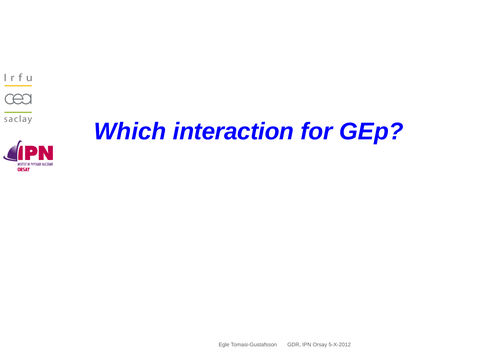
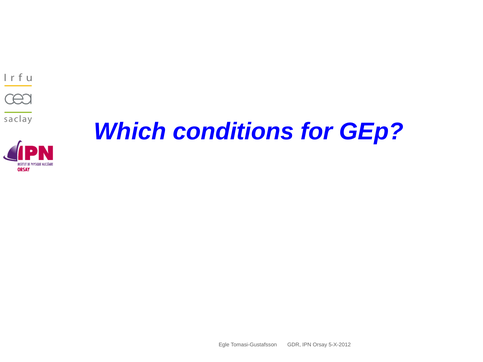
interaction: interaction -> conditions
